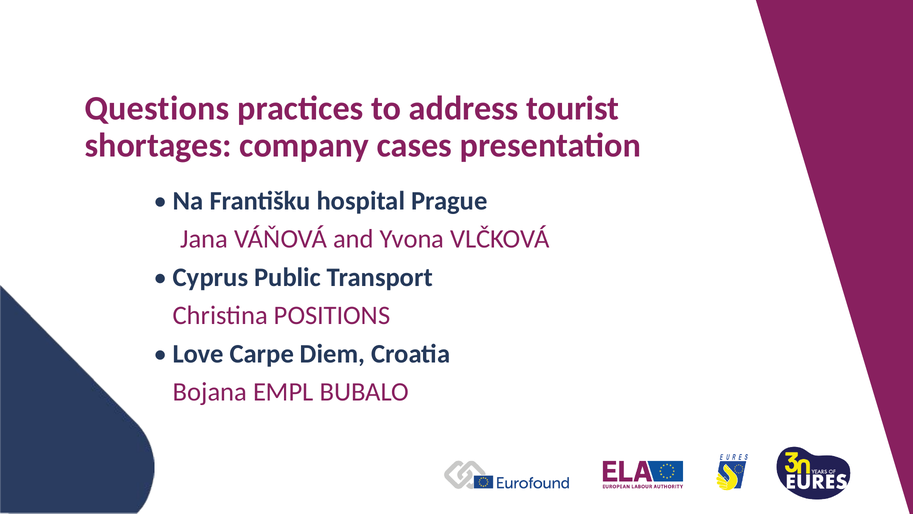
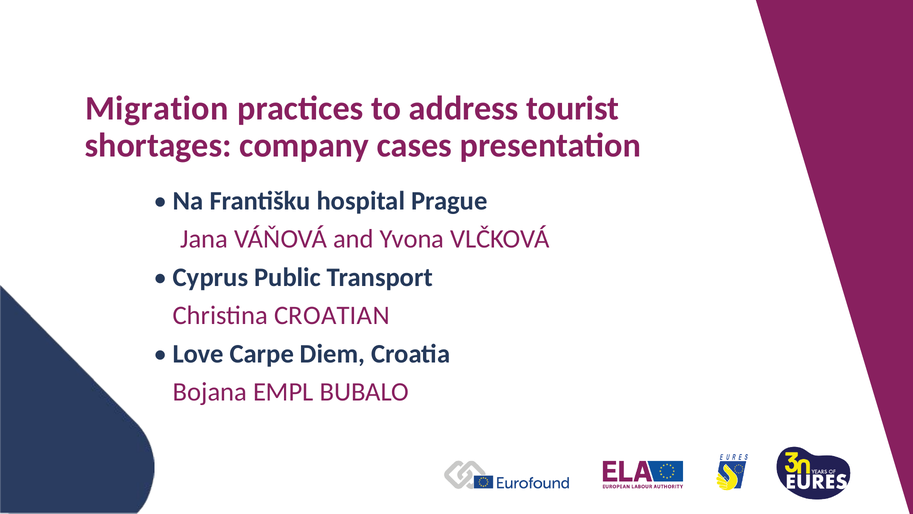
Questions: Questions -> Migration
POSITIONS: POSITIONS -> CROATIAN
